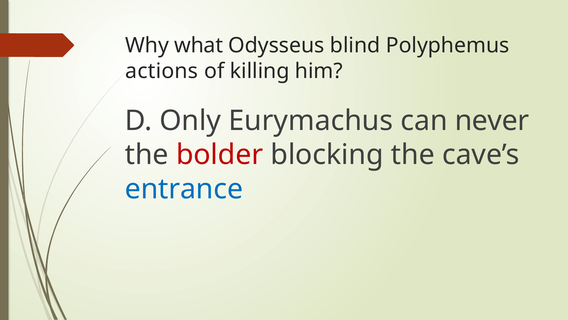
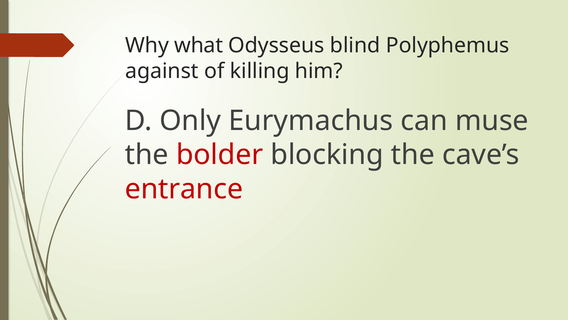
actions: actions -> against
never: never -> muse
entrance colour: blue -> red
